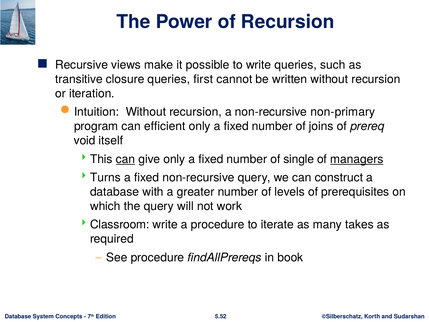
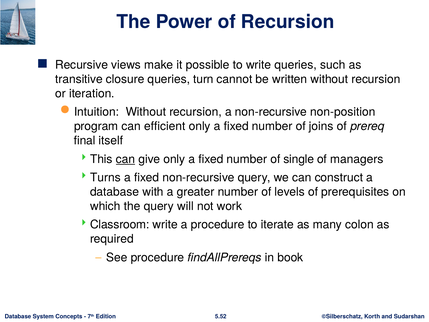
first: first -> turn
non-primary: non-primary -> non-position
void: void -> final
managers underline: present -> none
takes: takes -> colon
